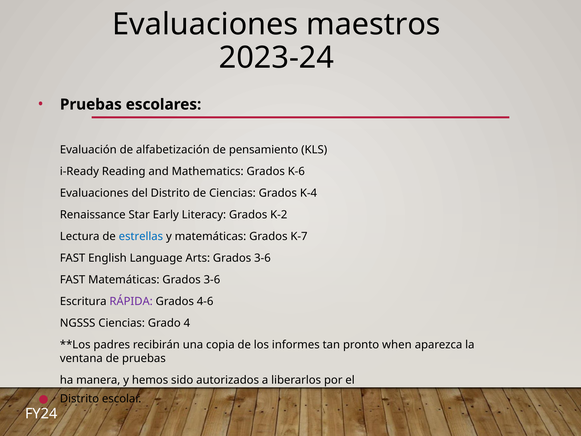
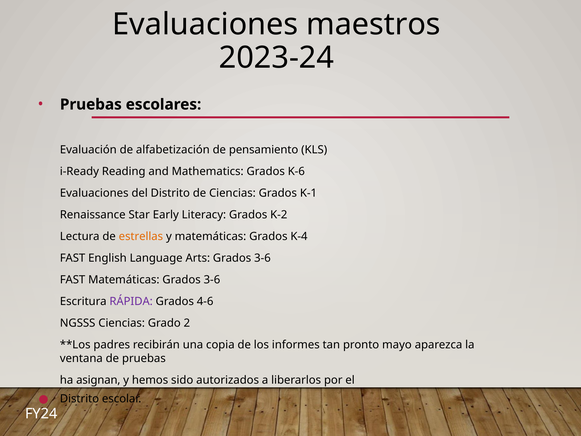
K-4: K-4 -> K-1
estrellas colour: blue -> orange
K-7: K-7 -> K-4
4: 4 -> 2
when: when -> mayo
manera: manera -> asignan
